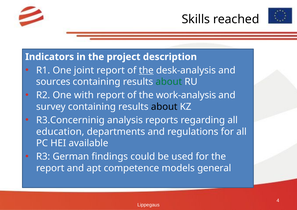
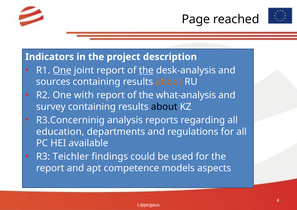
Skills: Skills -> Page
One at (62, 70) underline: none -> present
about at (169, 82) colour: green -> orange
work-analysis: work-analysis -> what-analysis
German: German -> Teichler
general: general -> aspects
